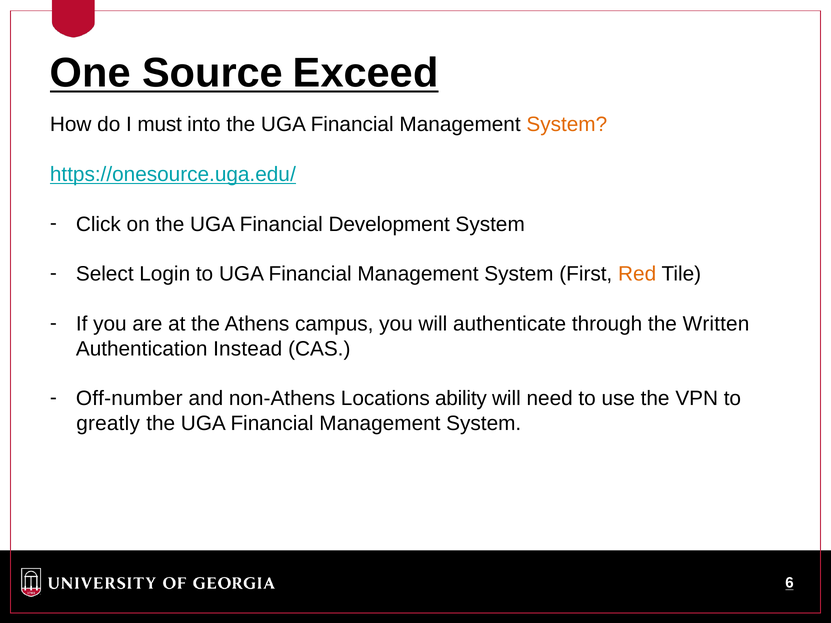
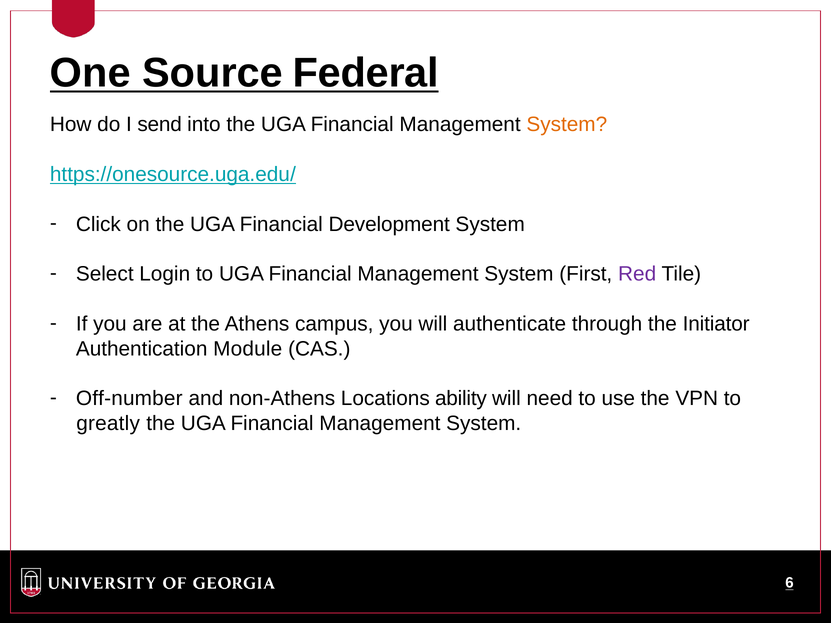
Exceed: Exceed -> Federal
must: must -> send
Red colour: orange -> purple
Written: Written -> Initiator
Instead: Instead -> Module
